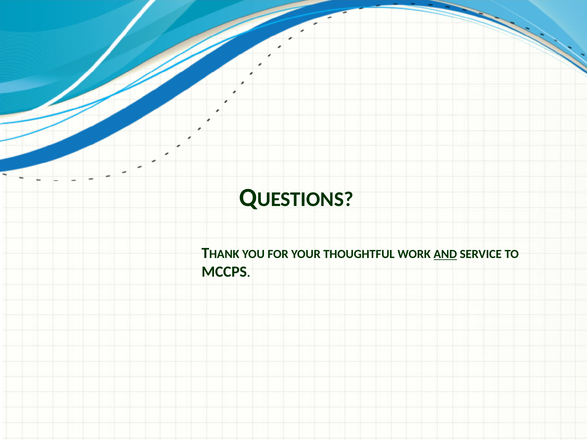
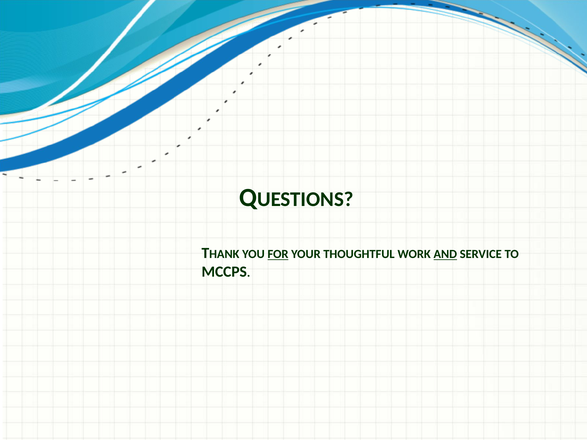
FOR underline: none -> present
